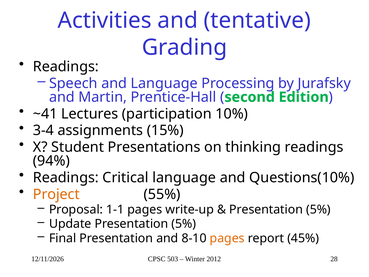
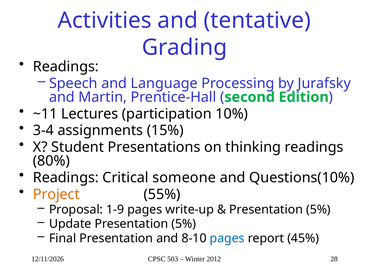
~41: ~41 -> ~11
94%: 94% -> 80%
Critical language: language -> someone
1-1: 1-1 -> 1-9
pages at (227, 238) colour: orange -> blue
